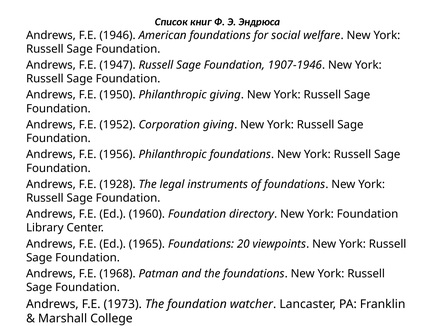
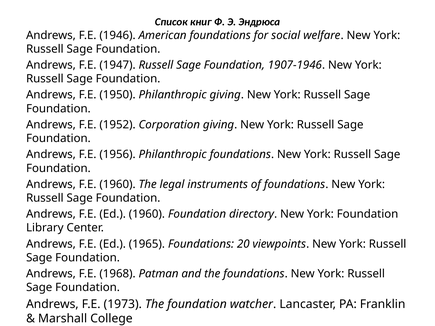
F.E 1928: 1928 -> 1960
